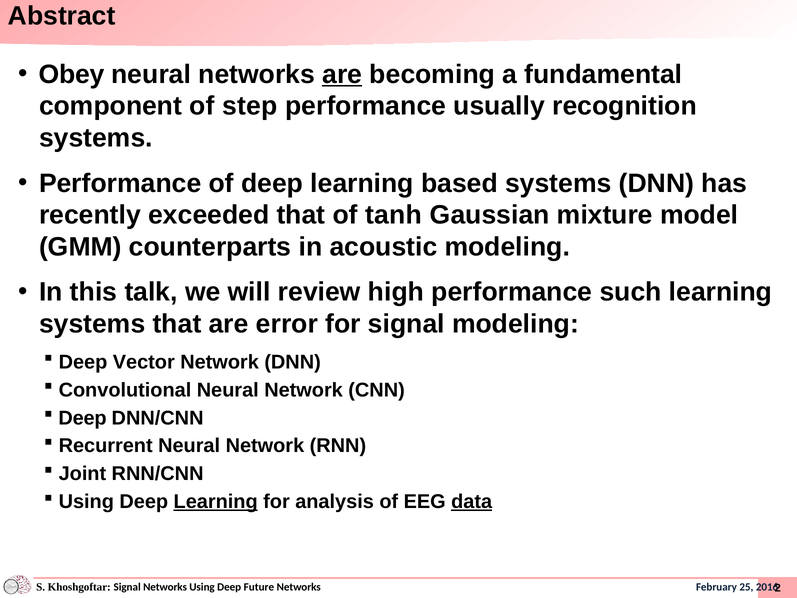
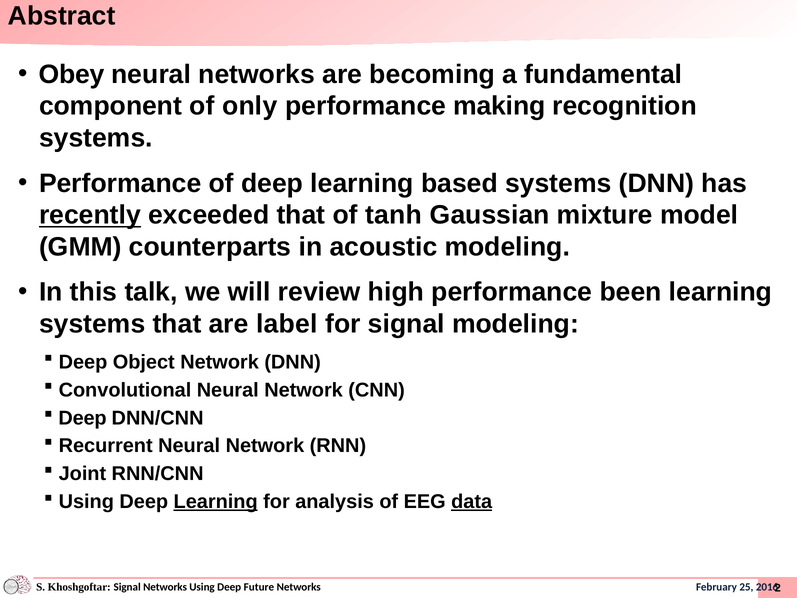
are at (342, 74) underline: present -> none
step: step -> only
usually: usually -> making
recently underline: none -> present
such: such -> been
error: error -> label
Vector: Vector -> Object
